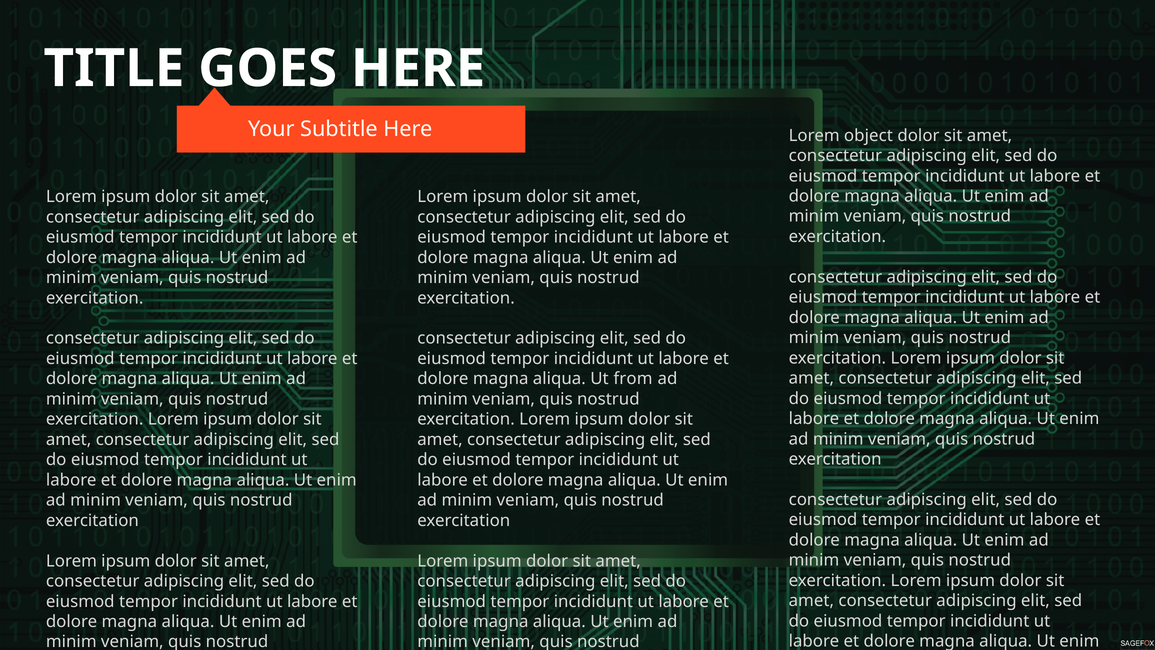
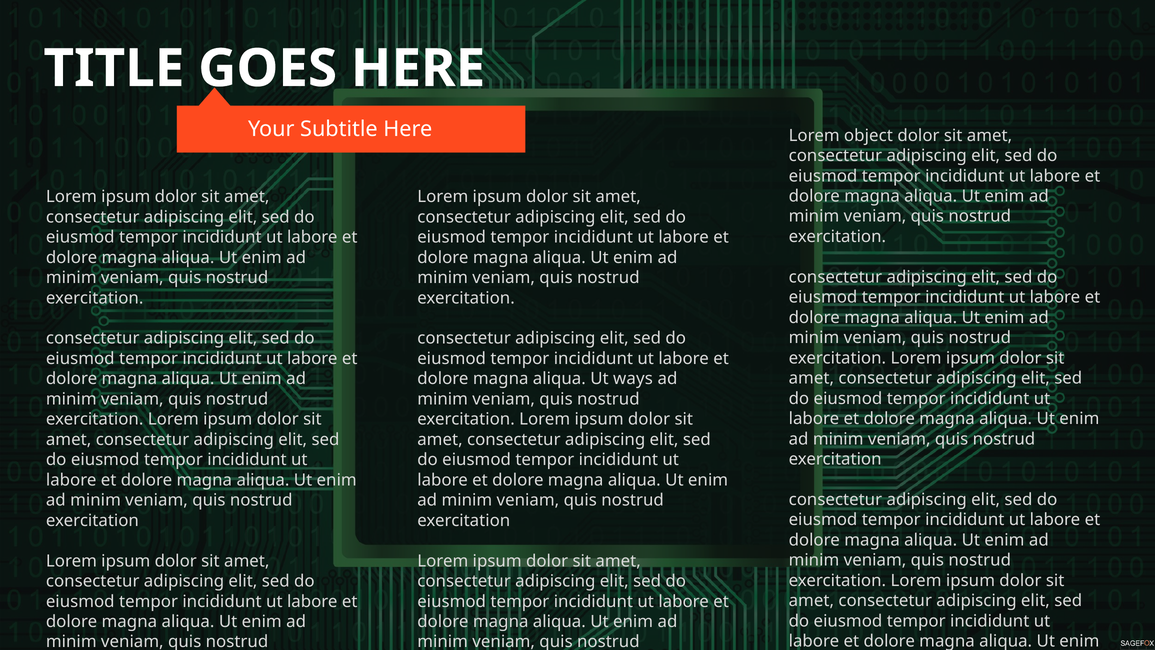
from: from -> ways
